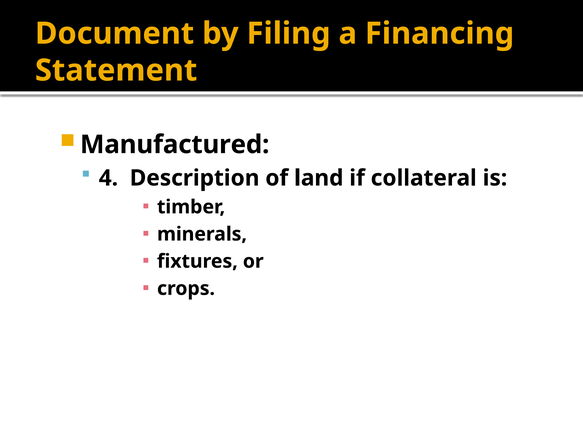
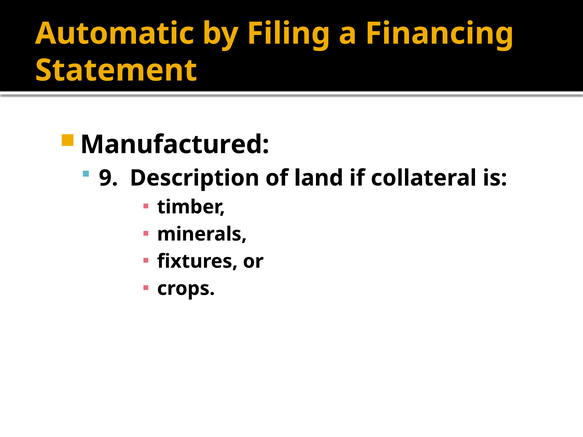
Document: Document -> Automatic
4: 4 -> 9
